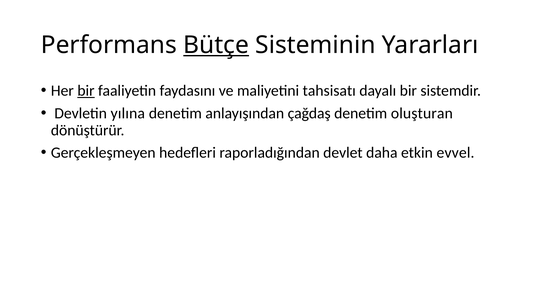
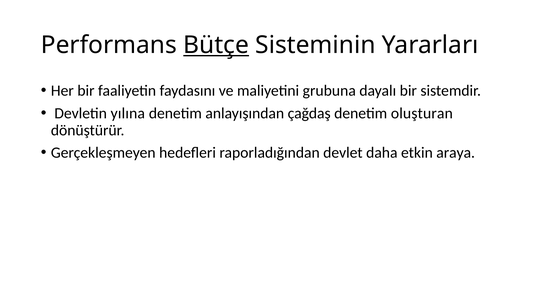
bir at (86, 91) underline: present -> none
tahsisatı: tahsisatı -> grubuna
evvel: evvel -> araya
